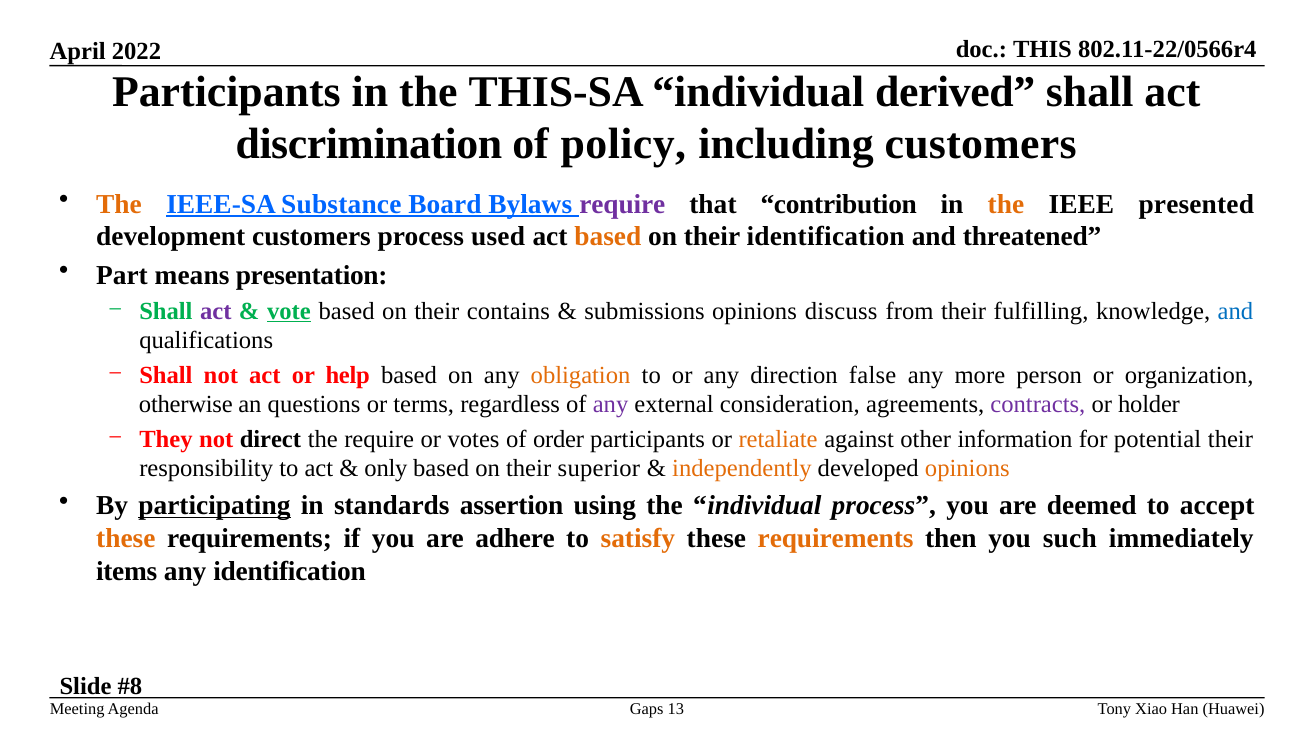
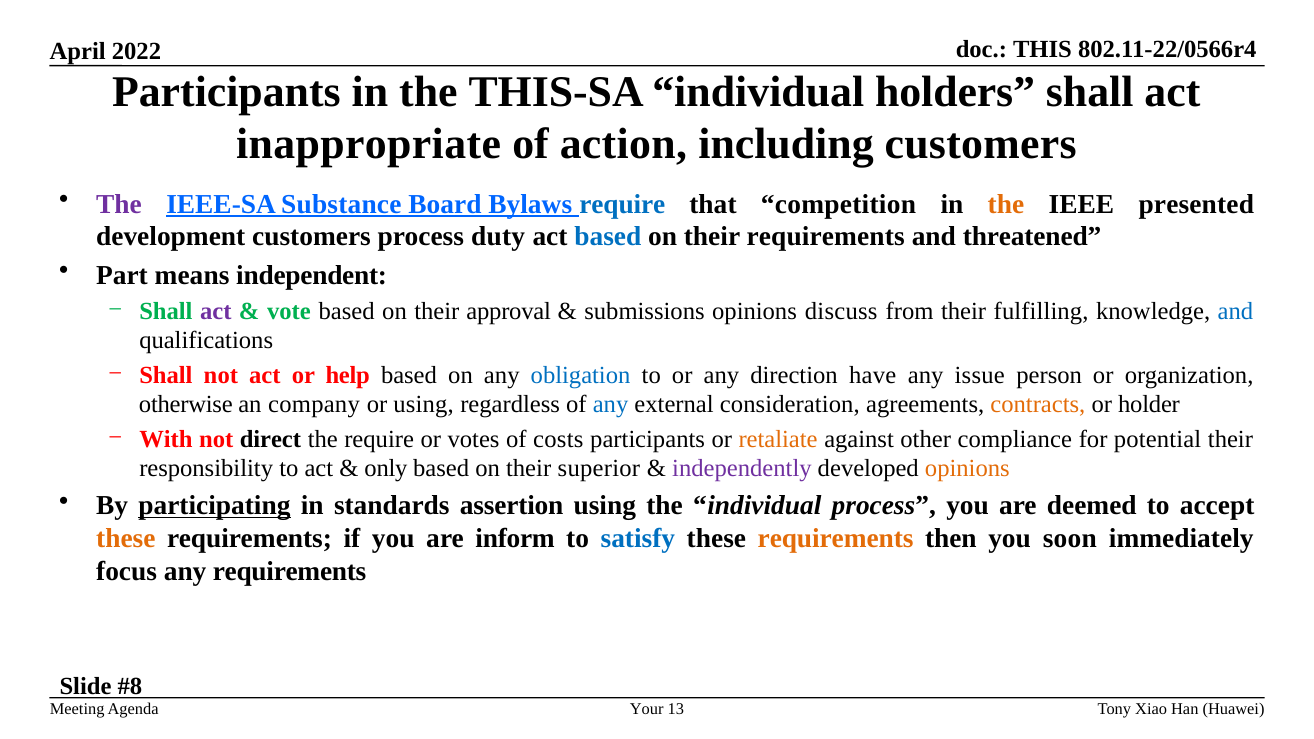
derived: derived -> holders
discrimination: discrimination -> inappropriate
policy: policy -> action
The at (119, 204) colour: orange -> purple
require at (622, 204) colour: purple -> blue
contribution: contribution -> competition
used: used -> duty
based at (608, 237) colour: orange -> blue
their identification: identification -> requirements
presentation: presentation -> independent
vote underline: present -> none
contains: contains -> approval
obligation colour: orange -> blue
false: false -> have
more: more -> issue
questions: questions -> company
or terms: terms -> using
any at (611, 405) colour: purple -> blue
contracts colour: purple -> orange
They: They -> With
order: order -> costs
information: information -> compliance
independently colour: orange -> purple
adhere: adhere -> inform
satisfy colour: orange -> blue
such: such -> soon
items: items -> focus
any identification: identification -> requirements
Gaps: Gaps -> Your
